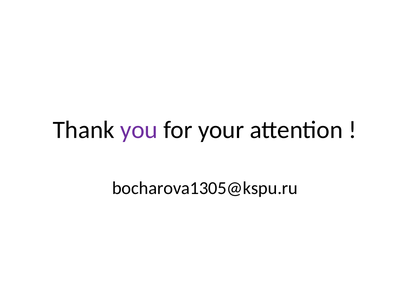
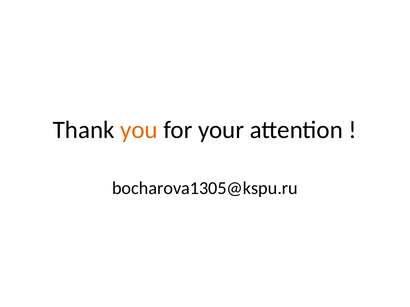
you colour: purple -> orange
